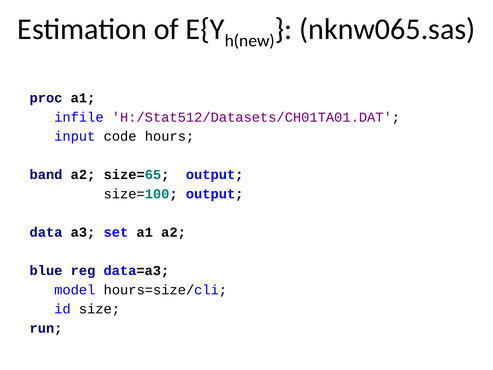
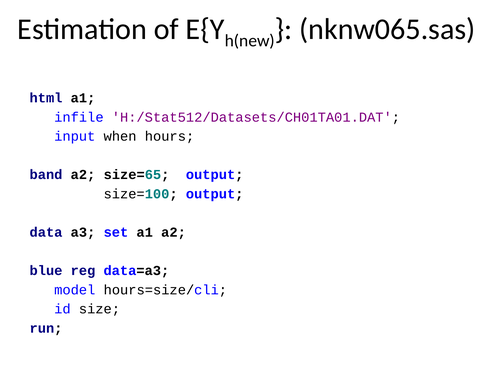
proc: proc -> html
code: code -> when
